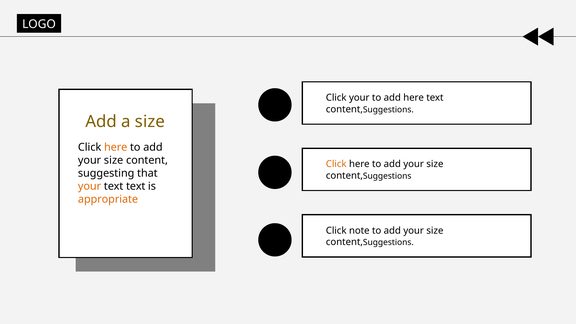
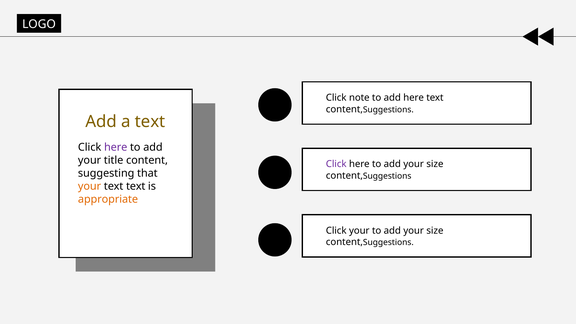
Click your: your -> note
a size: size -> text
here at (116, 147) colour: orange -> purple
size at (114, 160): size -> title
Click at (336, 164) colour: orange -> purple
Click note: note -> your
